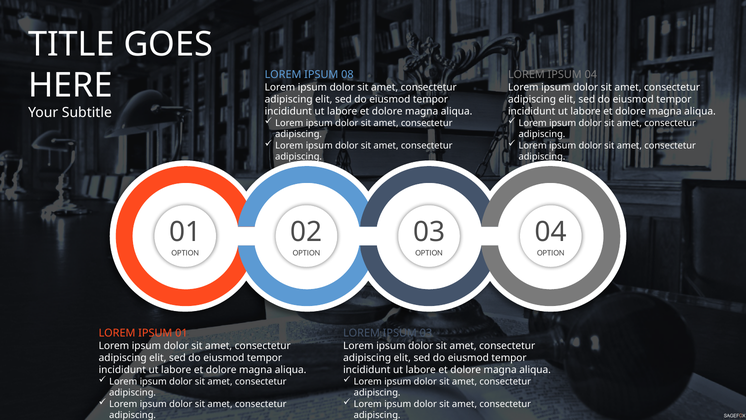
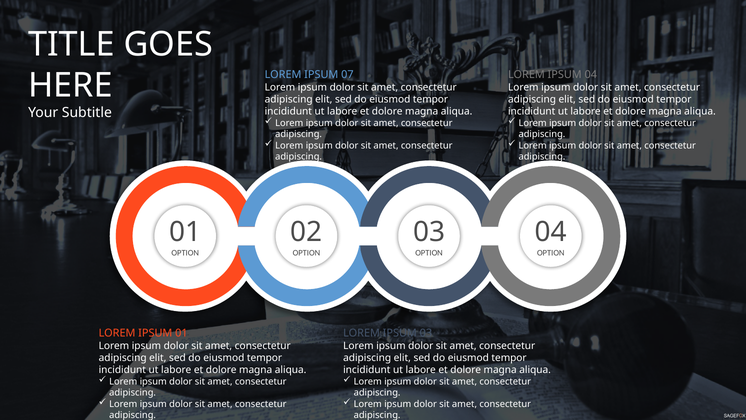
08: 08 -> 07
